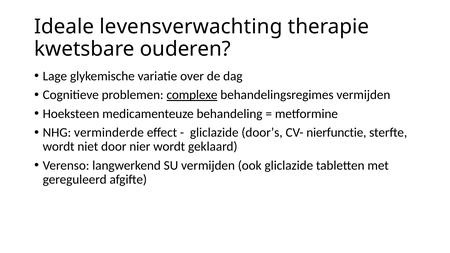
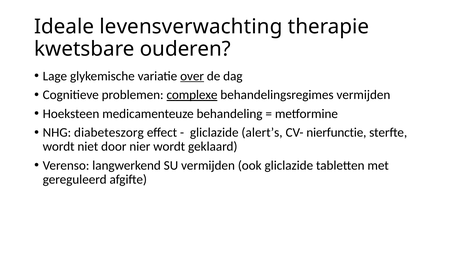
over underline: none -> present
verminderde: verminderde -> diabeteszorg
door’s: door’s -> alert’s
